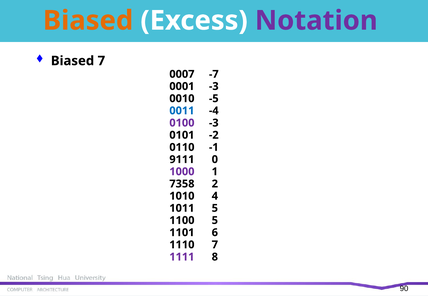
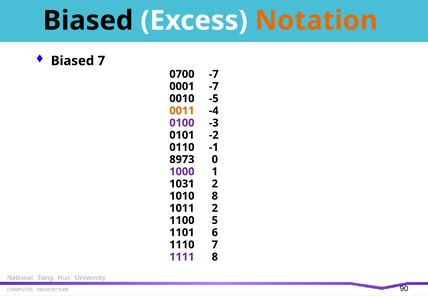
Biased at (88, 21) colour: orange -> black
Notation colour: purple -> orange
0007: 0007 -> 0700
0001 -3: -3 -> -7
0011 colour: blue -> orange
9111: 9111 -> 8973
7358: 7358 -> 1031
1010 4: 4 -> 8
1011 5: 5 -> 2
